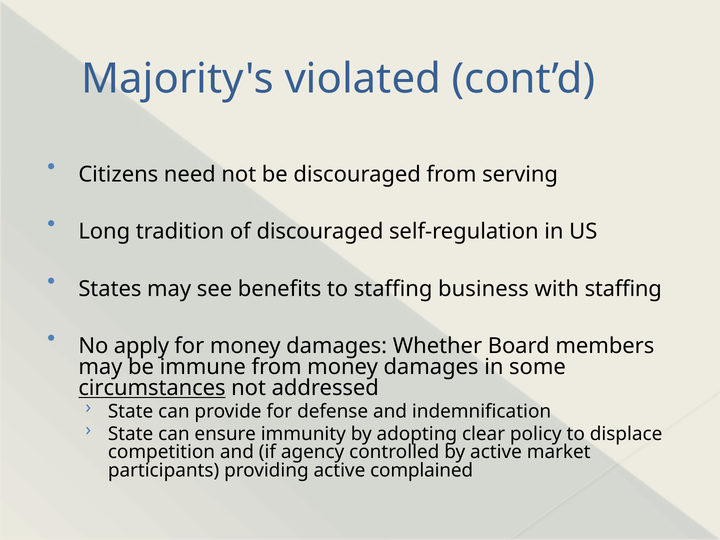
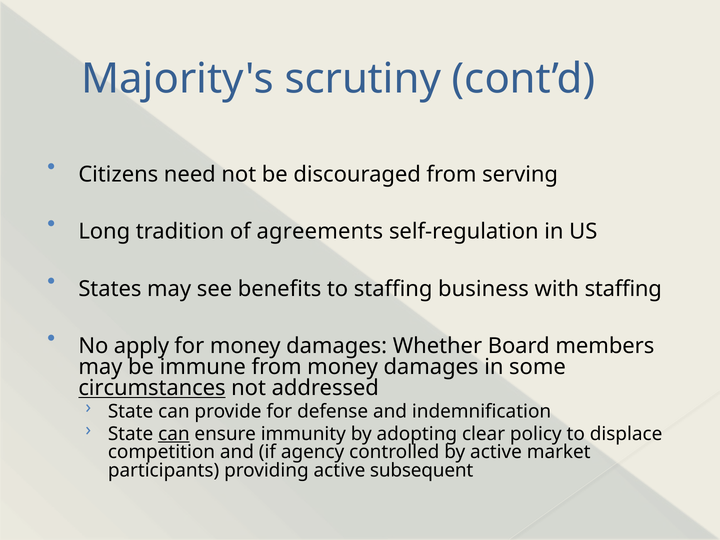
violated: violated -> scrutiny
of discouraged: discouraged -> agreements
can at (174, 434) underline: none -> present
complained: complained -> subsequent
